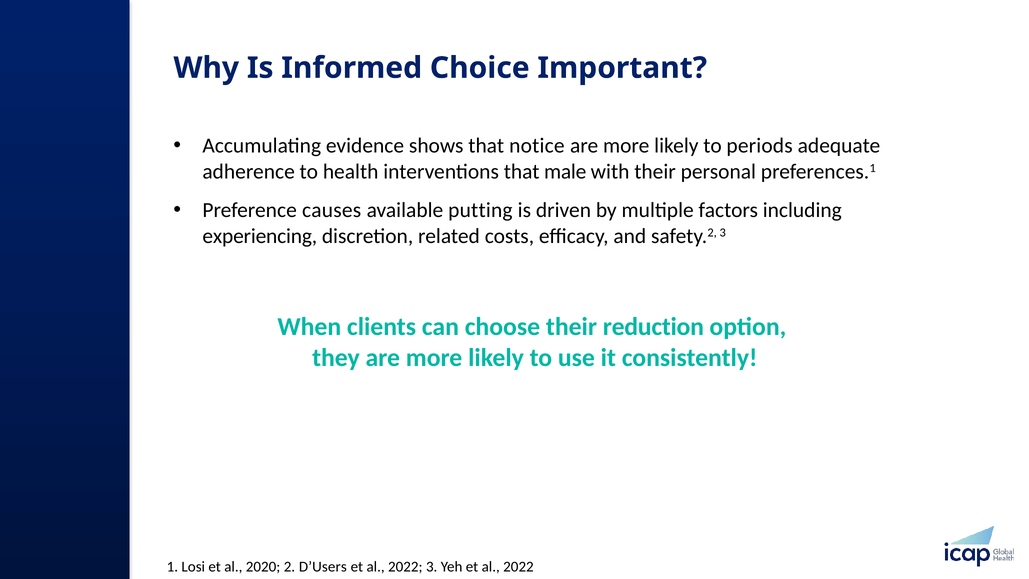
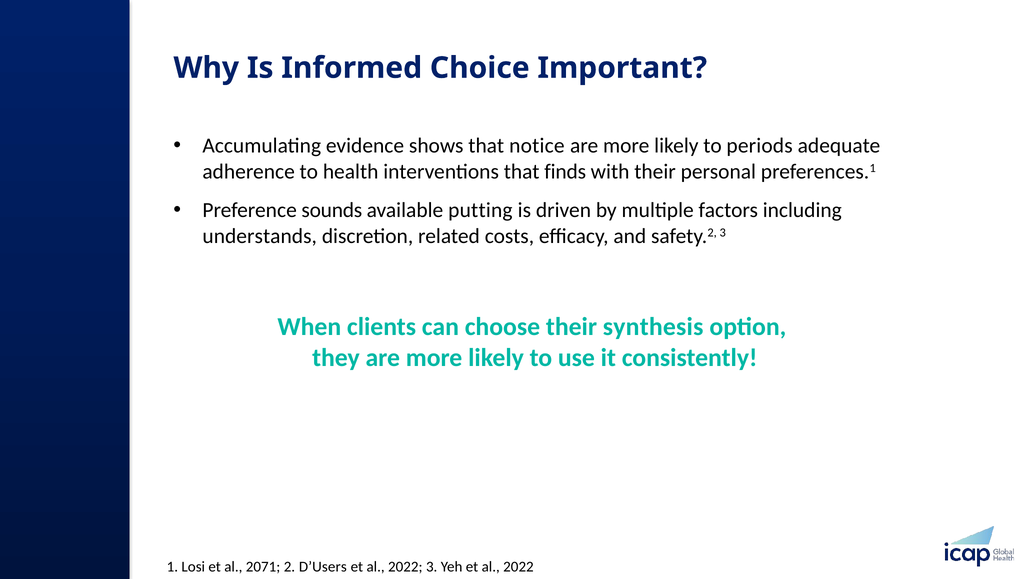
male: male -> finds
causes: causes -> sounds
experiencing: experiencing -> understands
reduction: reduction -> synthesis
2020: 2020 -> 2071
